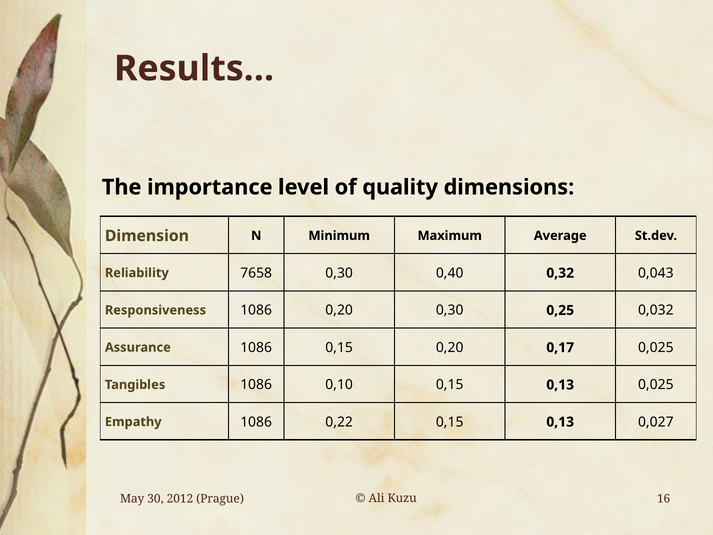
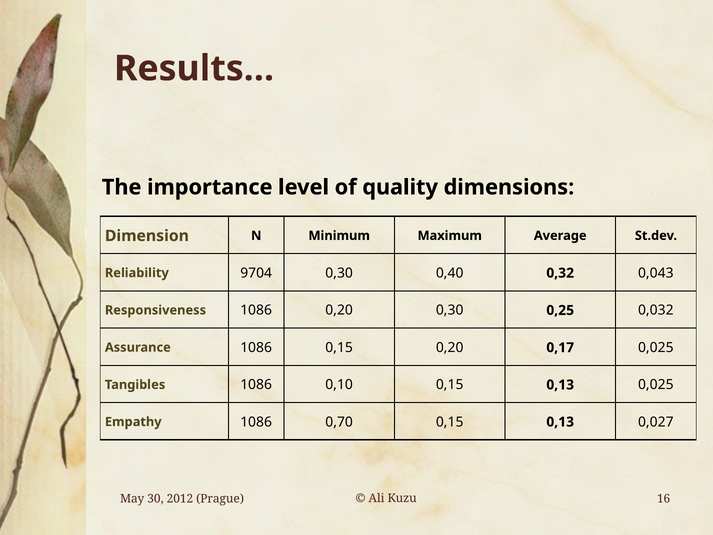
7658: 7658 -> 9704
0,22: 0,22 -> 0,70
